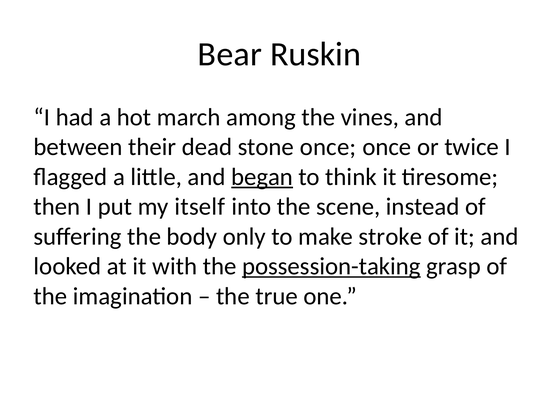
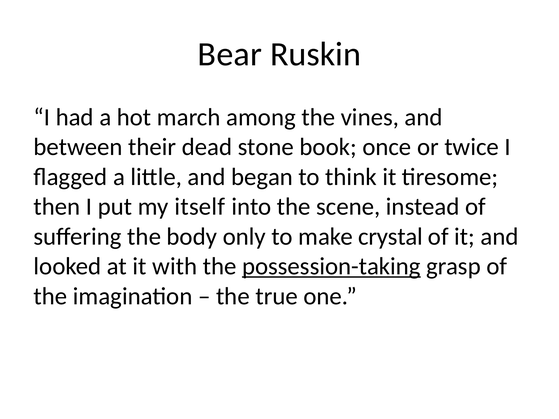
stone once: once -> book
began underline: present -> none
stroke: stroke -> crystal
